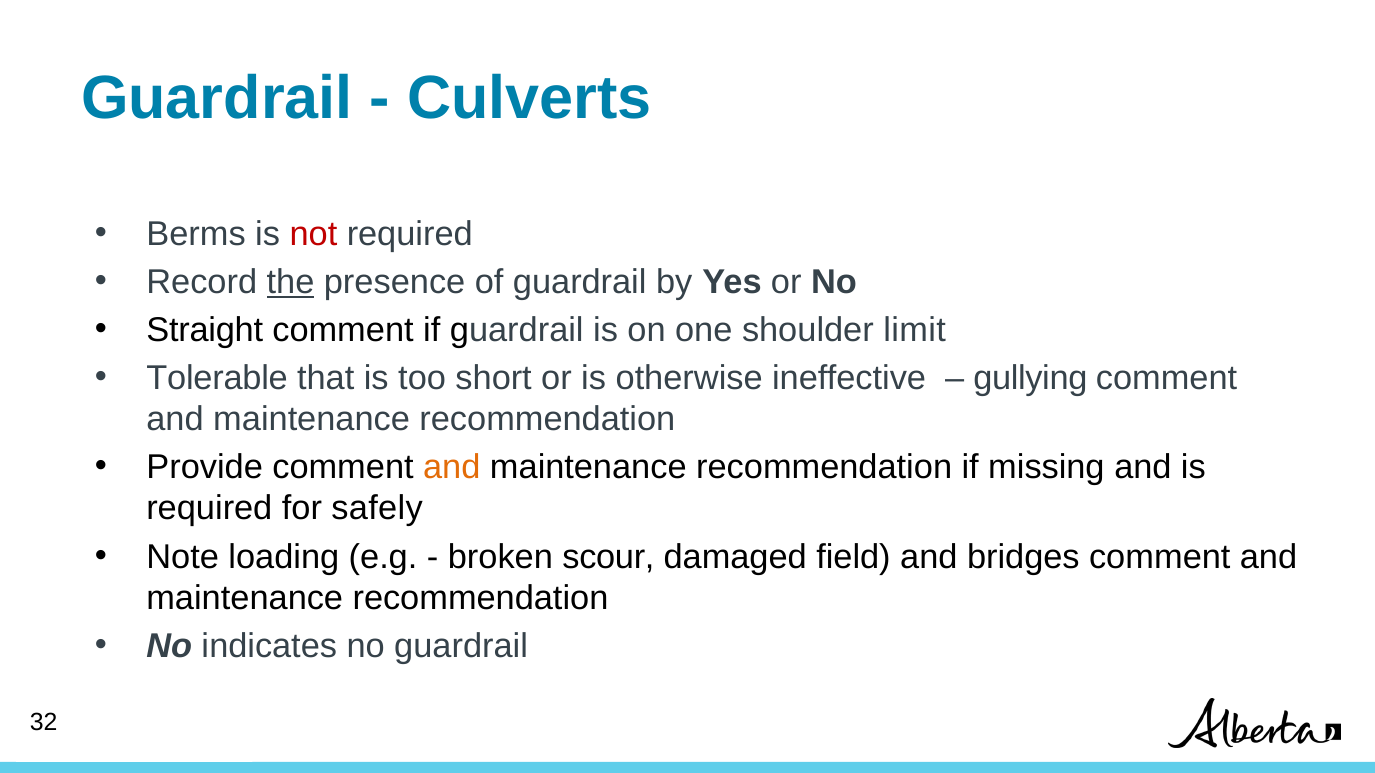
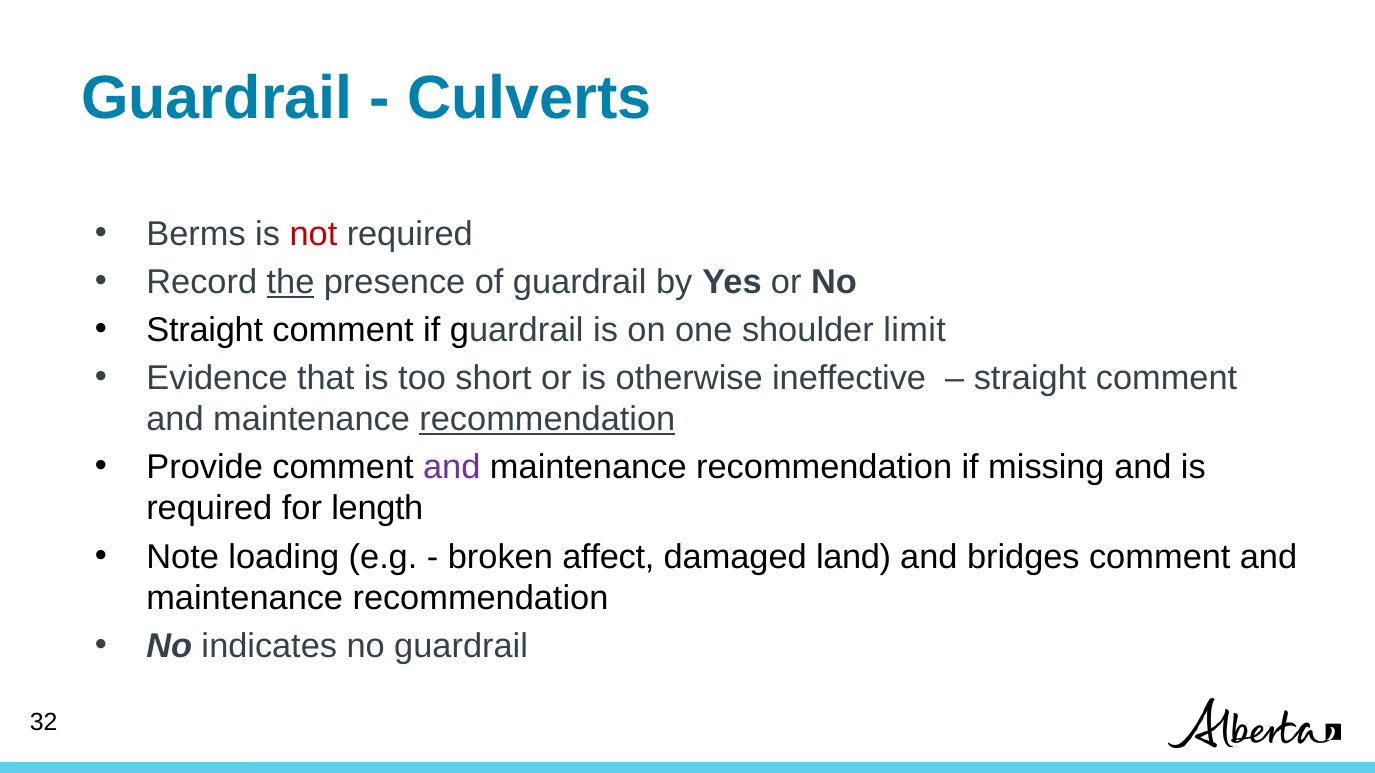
Tolerable: Tolerable -> Evidence
gullying at (1030, 378): gullying -> straight
recommendation at (547, 420) underline: none -> present
and at (452, 468) colour: orange -> purple
safely: safely -> length
scour: scour -> affect
field: field -> land
